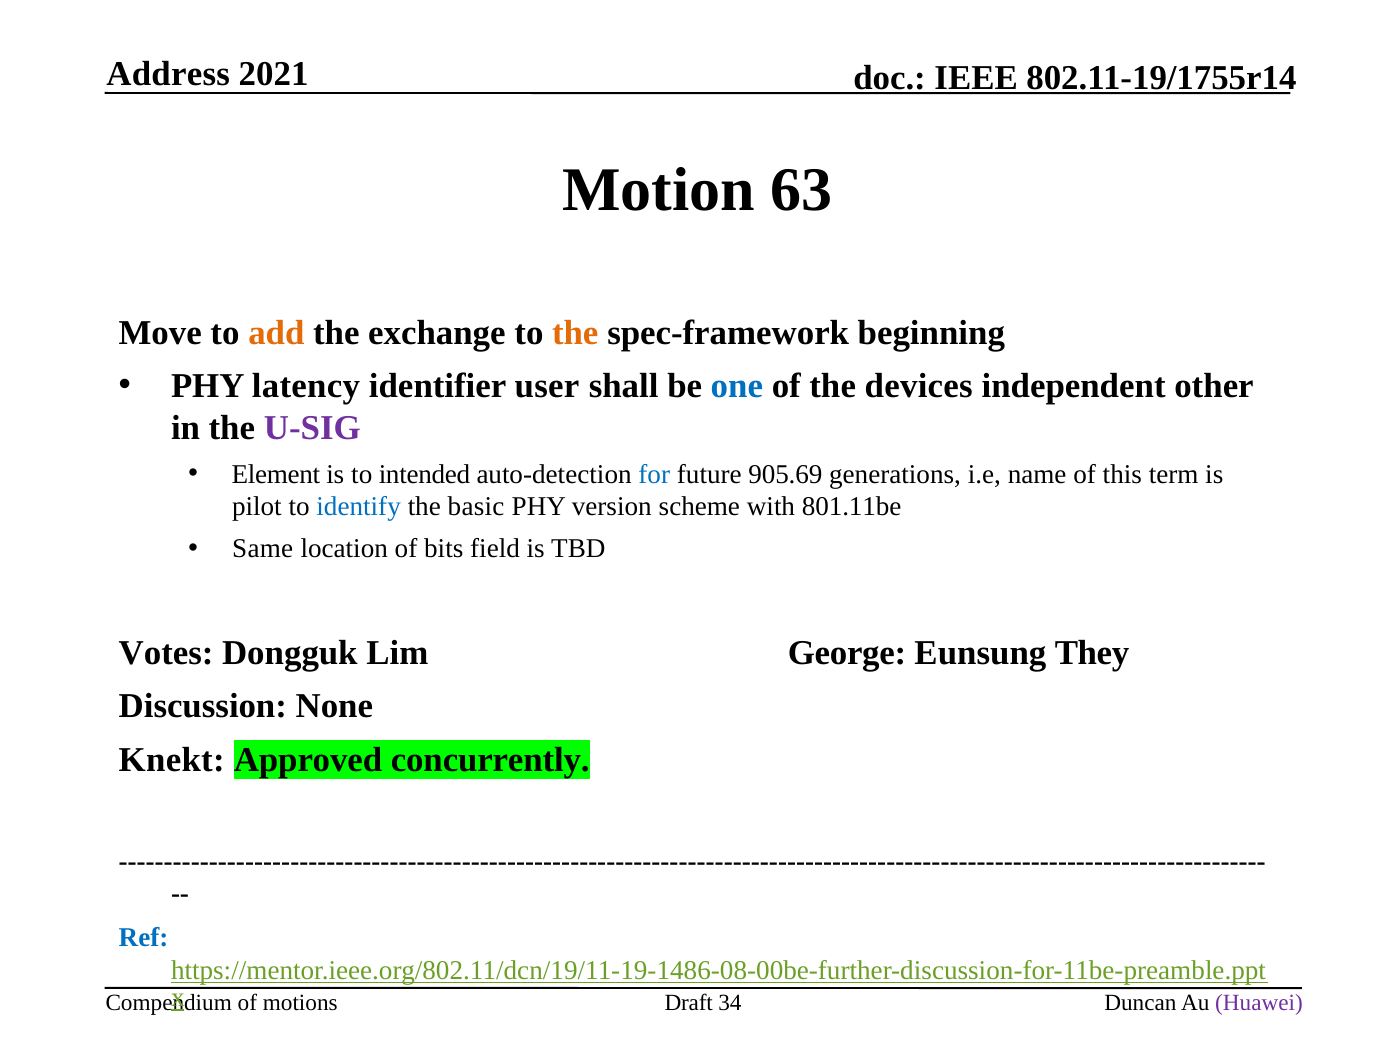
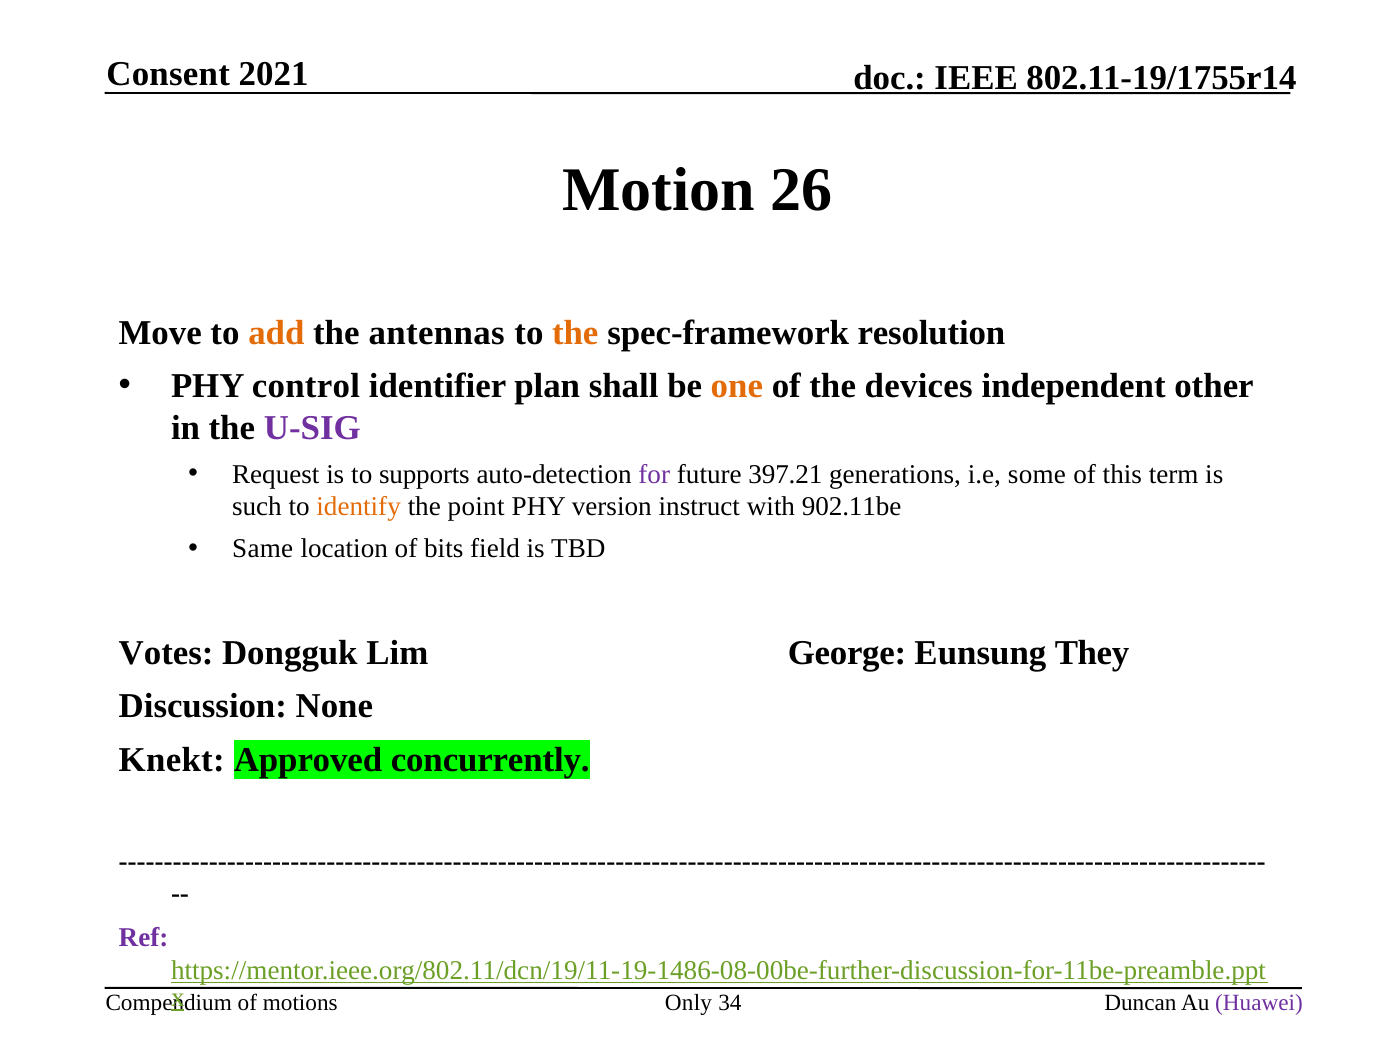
Address: Address -> Consent
63: 63 -> 26
exchange: exchange -> antennas
beginning: beginning -> resolution
latency: latency -> control
user: user -> plan
one colour: blue -> orange
Element: Element -> Request
intended: intended -> supports
for colour: blue -> purple
905.69: 905.69 -> 397.21
name: name -> some
pilot: pilot -> such
identify colour: blue -> orange
basic: basic -> point
scheme: scheme -> instruct
801.11be: 801.11be -> 902.11be
Ref colour: blue -> purple
Draft: Draft -> Only
